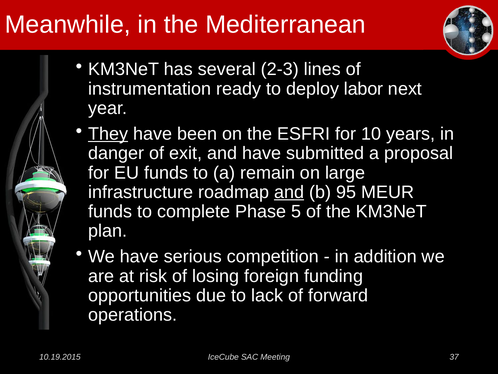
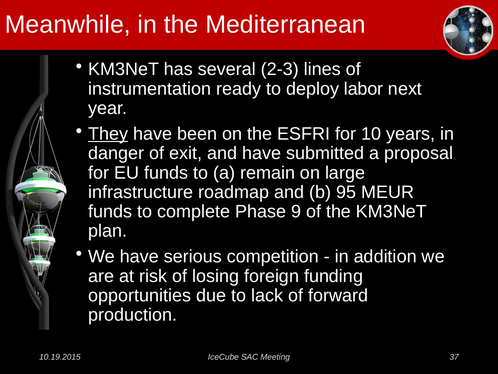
and at (289, 192) underline: present -> none
5: 5 -> 9
operations: operations -> production
